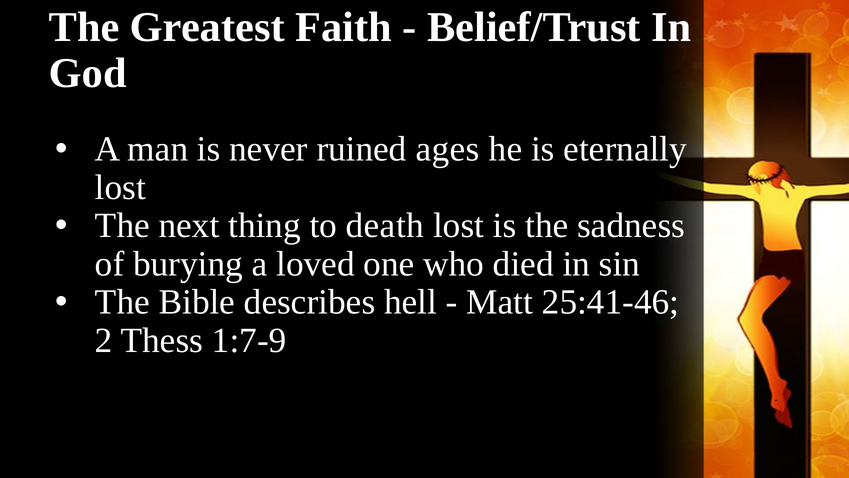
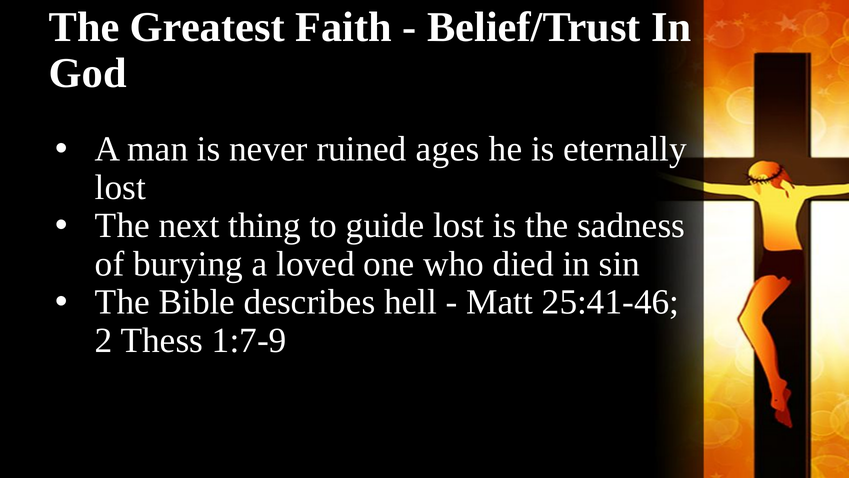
death: death -> guide
